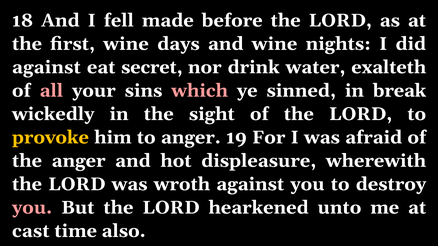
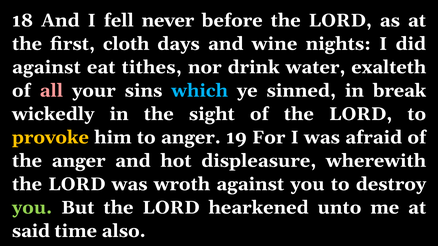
made: made -> never
first wine: wine -> cloth
secret: secret -> tithes
which colour: pink -> light blue
you at (32, 208) colour: pink -> light green
cast: cast -> said
